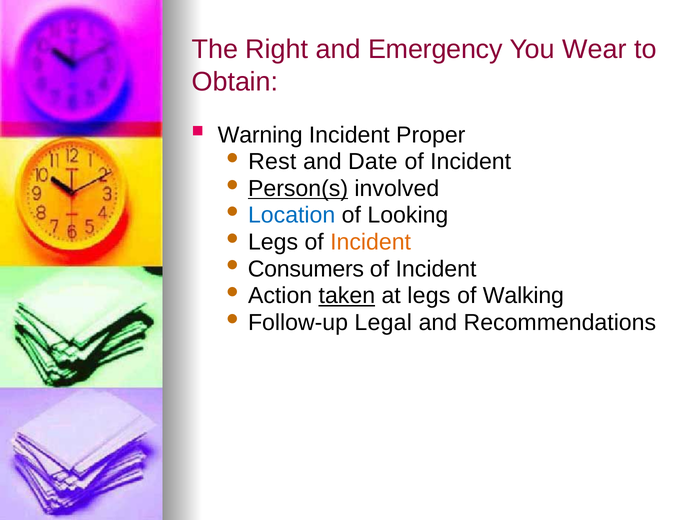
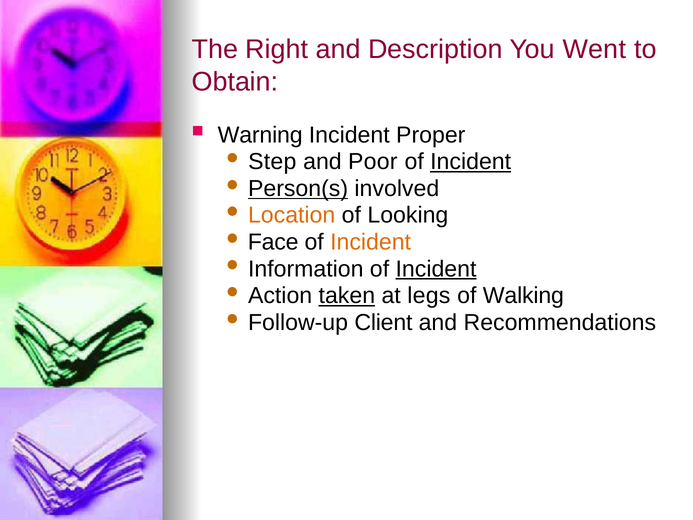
Emergency: Emergency -> Description
Wear: Wear -> Went
Rest: Rest -> Step
Date: Date -> Poor
Incident at (471, 162) underline: none -> present
Location colour: blue -> orange
Legs at (273, 242): Legs -> Face
Consumers: Consumers -> Information
Incident at (436, 269) underline: none -> present
Legal: Legal -> Client
